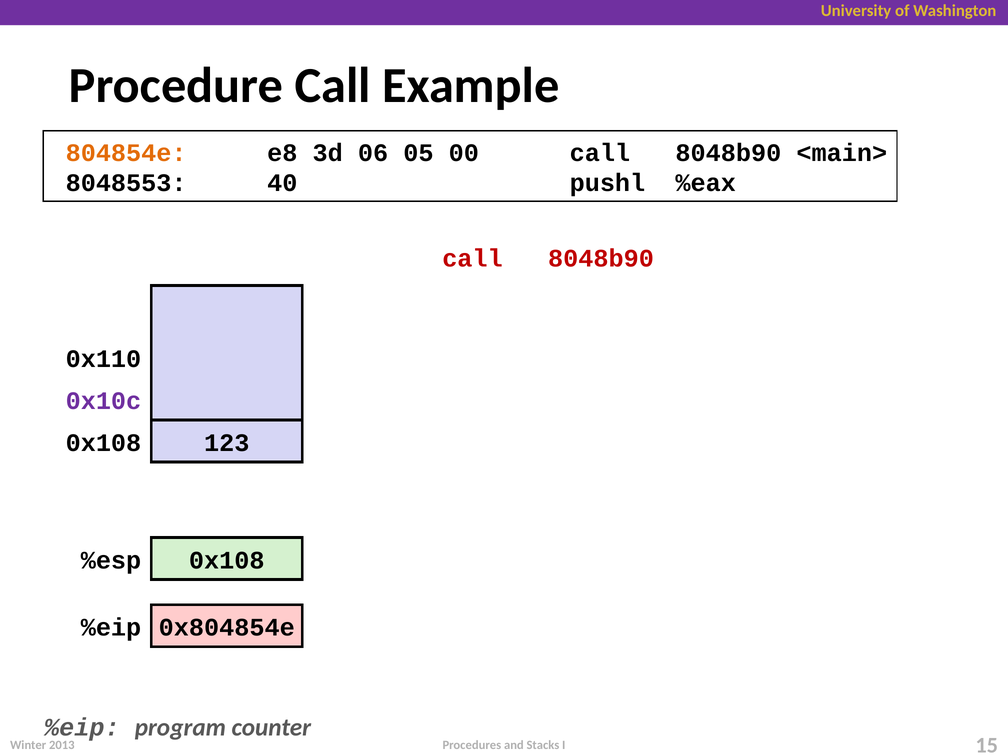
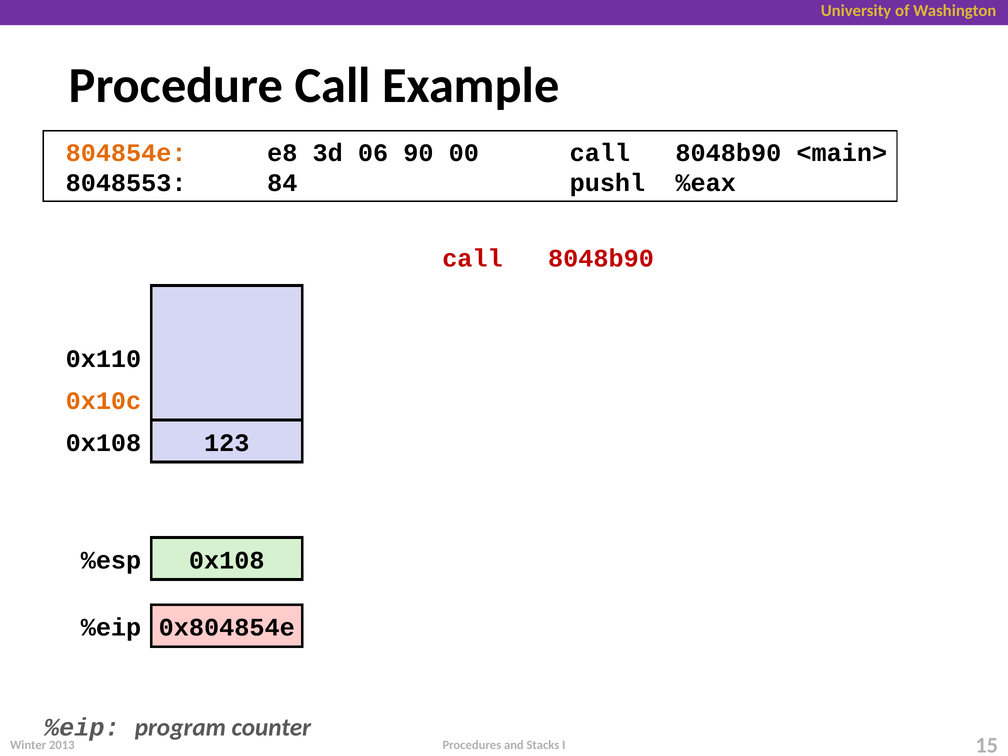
05: 05 -> 90
40: 40 -> 84
0x10c colour: purple -> orange
